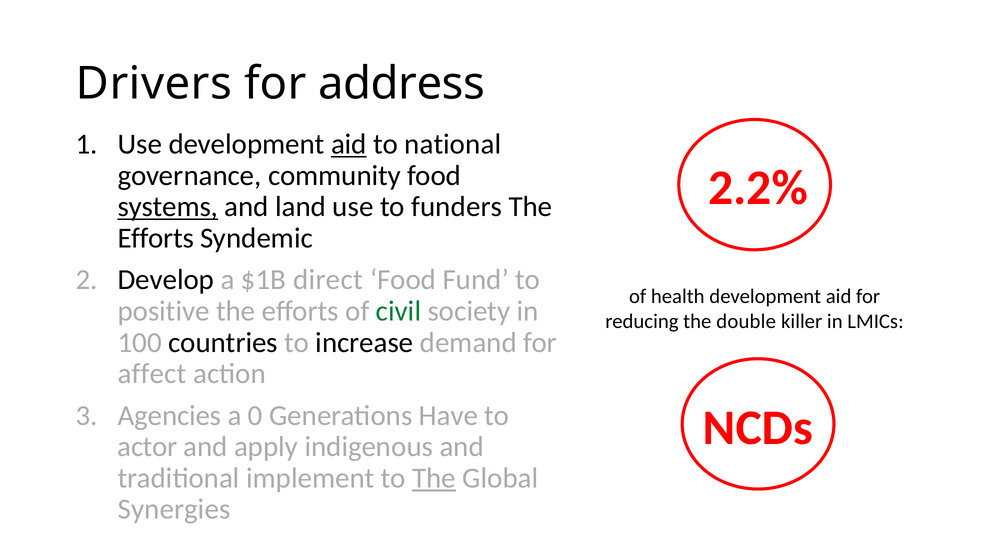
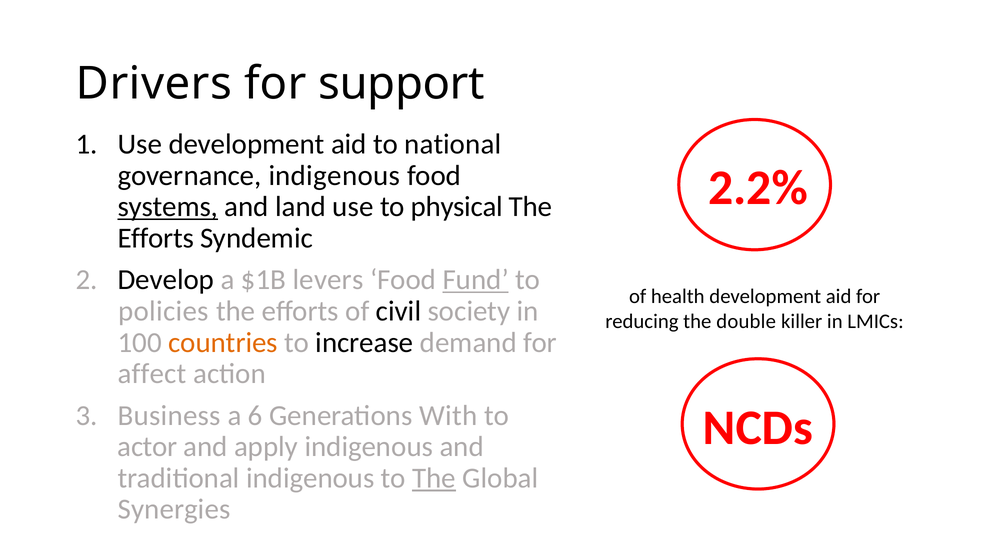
address: address -> support
aid at (349, 144) underline: present -> none
governance community: community -> indigenous
funders: funders -> physical
direct: direct -> levers
Fund underline: none -> present
positive: positive -> policies
civil colour: green -> black
countries colour: black -> orange
Agencies: Agencies -> Business
0: 0 -> 6
Have: Have -> With
traditional implement: implement -> indigenous
